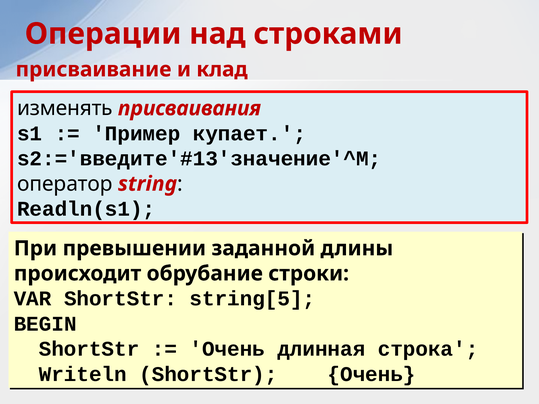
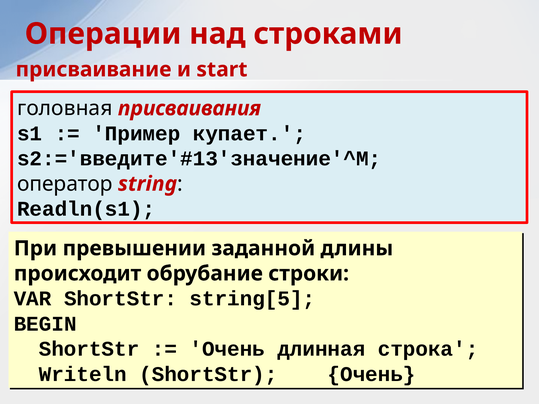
клад: клад -> start
изменять: изменять -> головная
